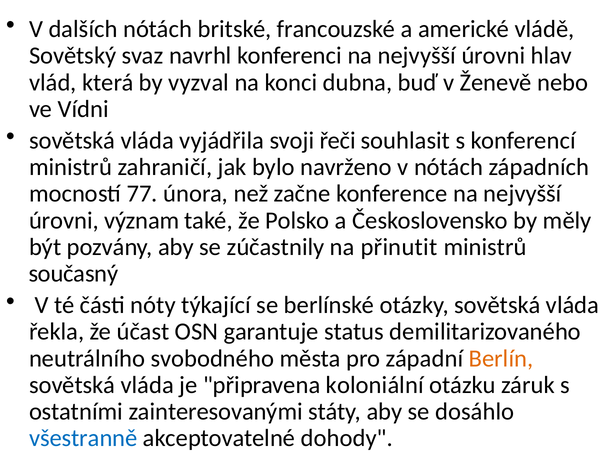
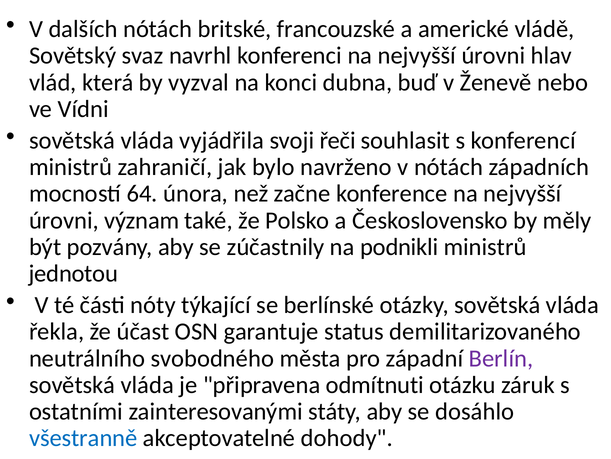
77: 77 -> 64
přinutit: přinutit -> podnikli
současný: současný -> jednotou
Berlín colour: orange -> purple
koloniální: koloniální -> odmítnuti
